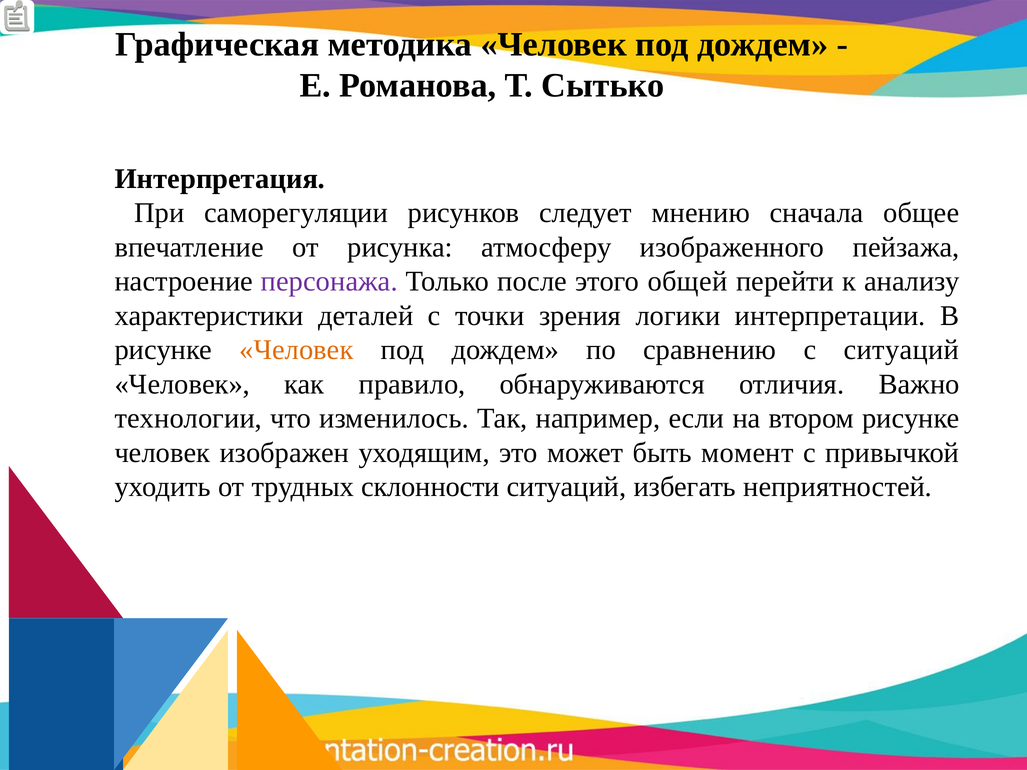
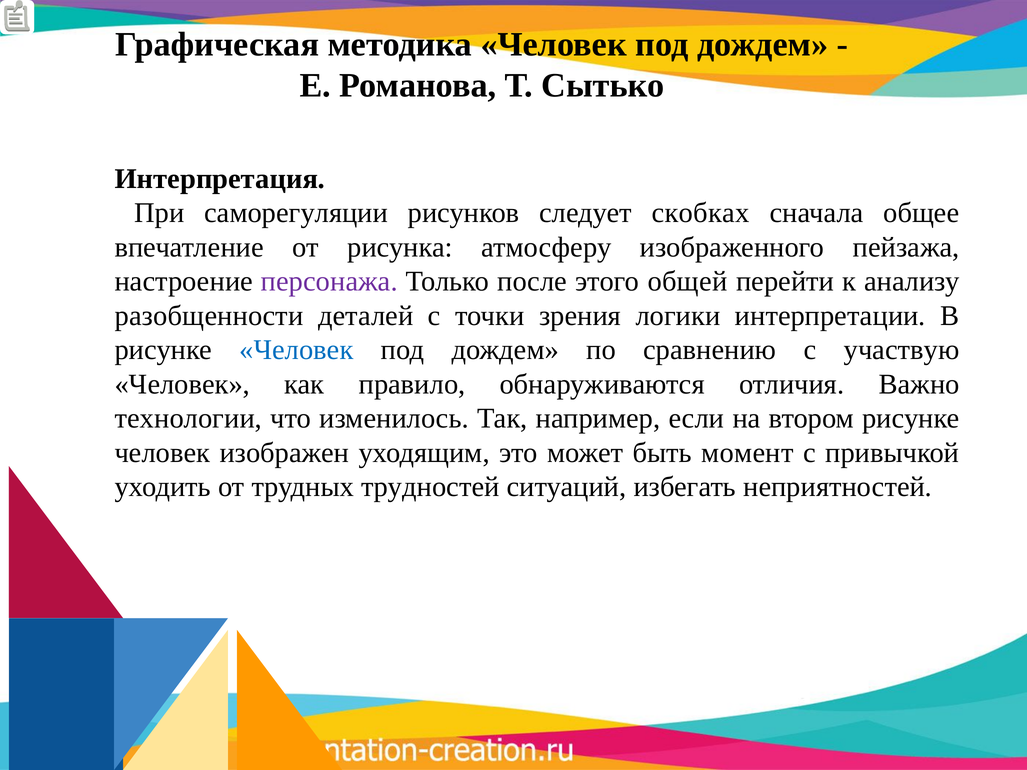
мнению: мнению -> скобках
характеристики: характеристики -> разобщенности
Человек at (296, 350) colour: orange -> blue
с ситуаций: ситуаций -> участвую
склонности: склонности -> трудностей
